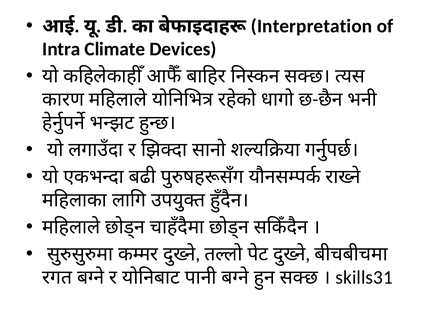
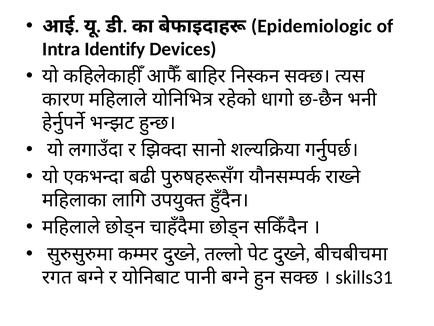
Interpretation: Interpretation -> Epidemiologic
Climate: Climate -> Identify
